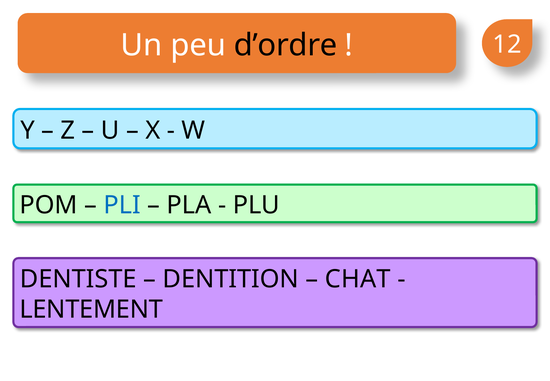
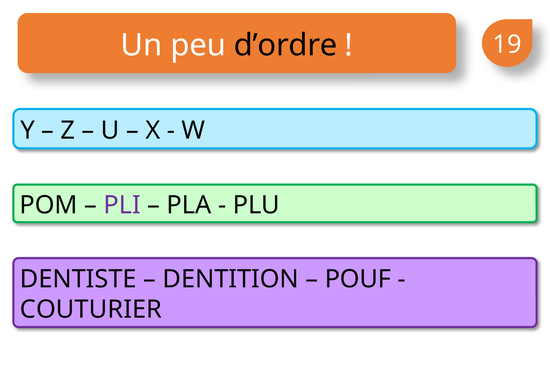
12: 12 -> 19
PLI colour: blue -> purple
CHAT: CHAT -> POUF
LENTEMENT: LENTEMENT -> COUTURIER
